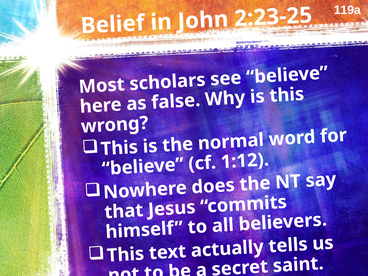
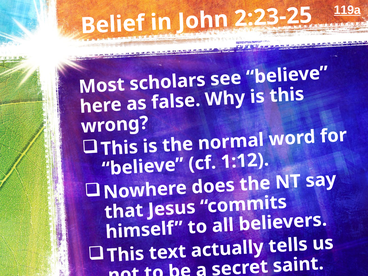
119a underline: none -> present
